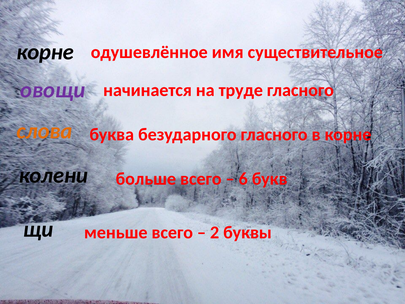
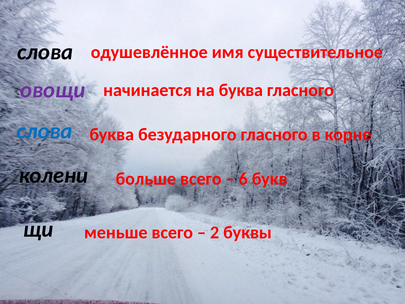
корне at (45, 52): корне -> слова
на труде: труде -> буква
слова at (45, 131) colour: orange -> blue
